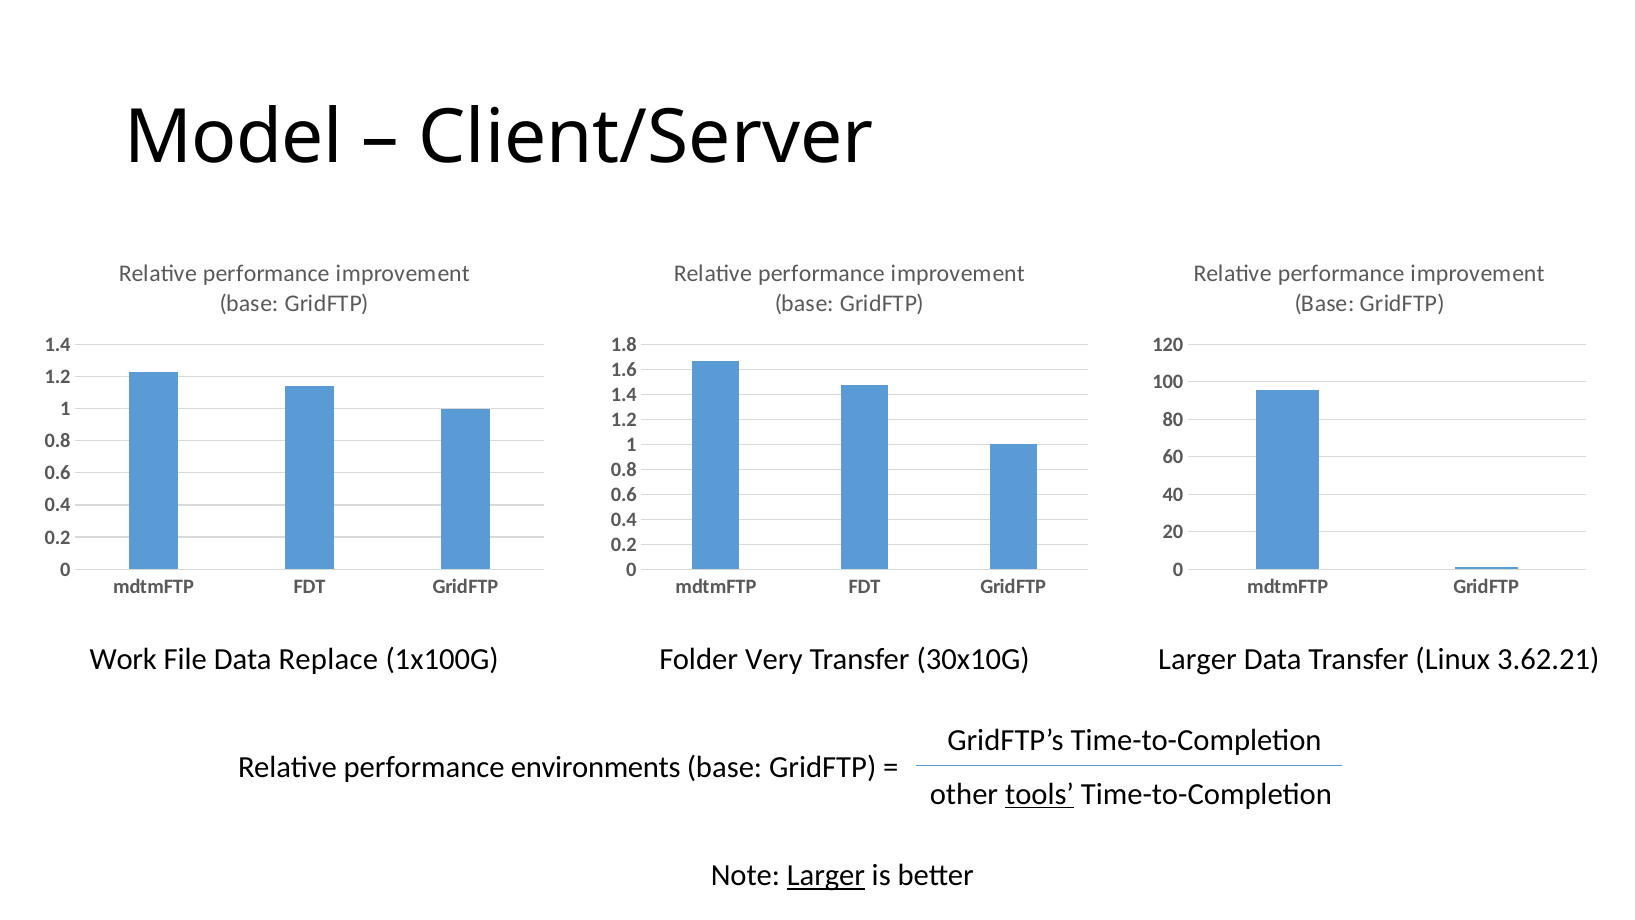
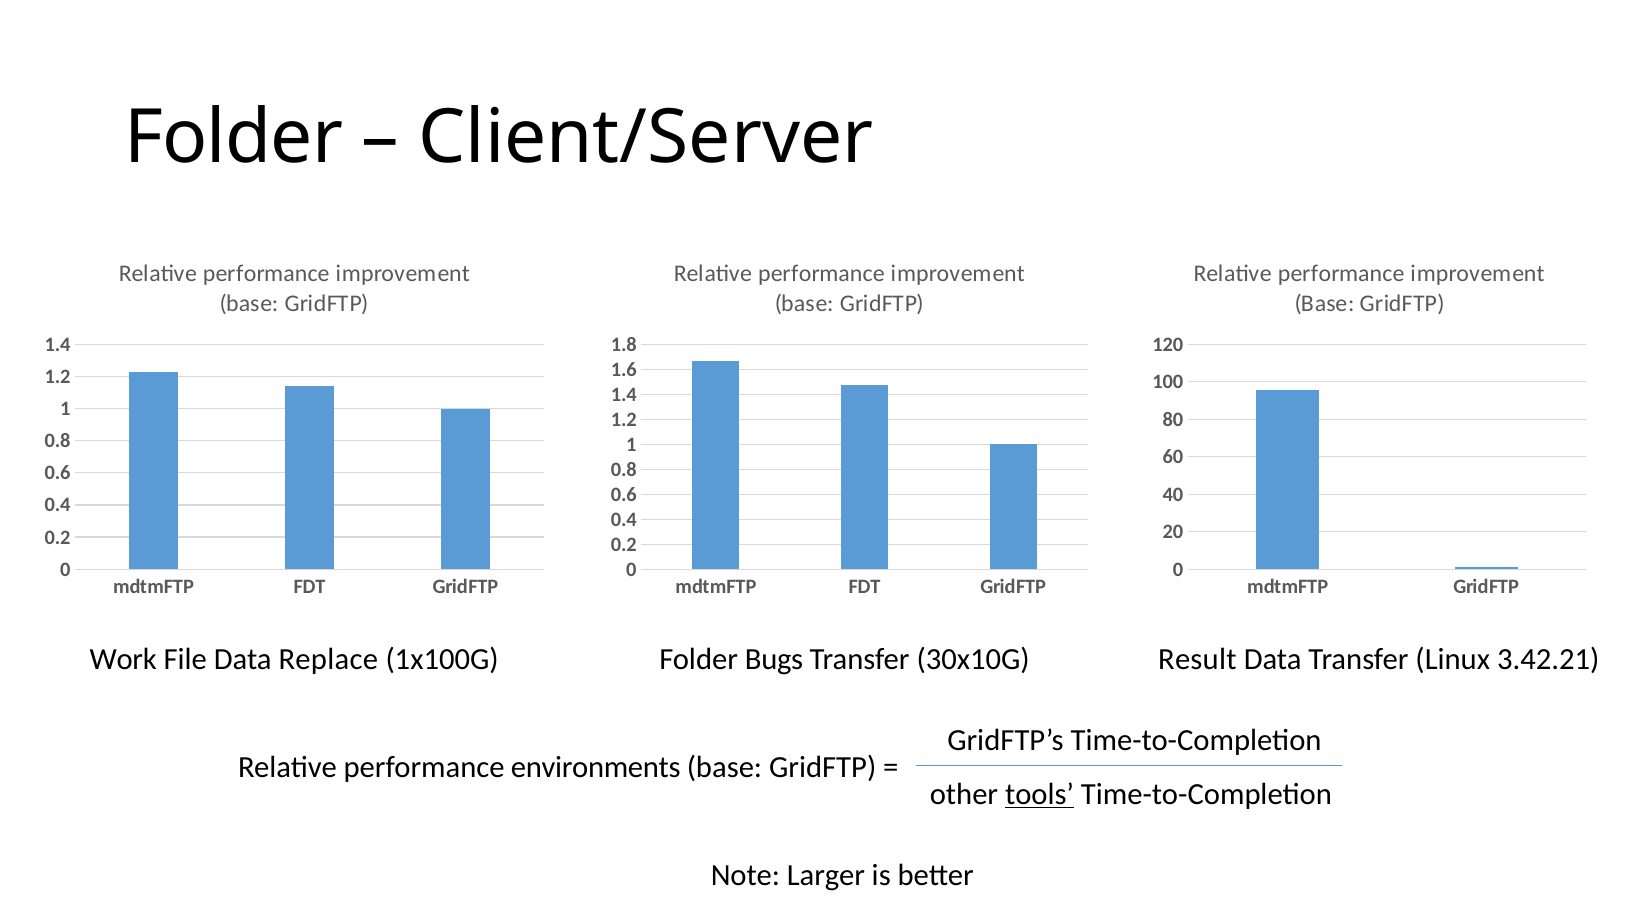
Model at (234, 137): Model -> Folder
Very: Very -> Bugs
Larger at (1197, 659): Larger -> Result
3.62.21: 3.62.21 -> 3.42.21
Larger at (826, 875) underline: present -> none
